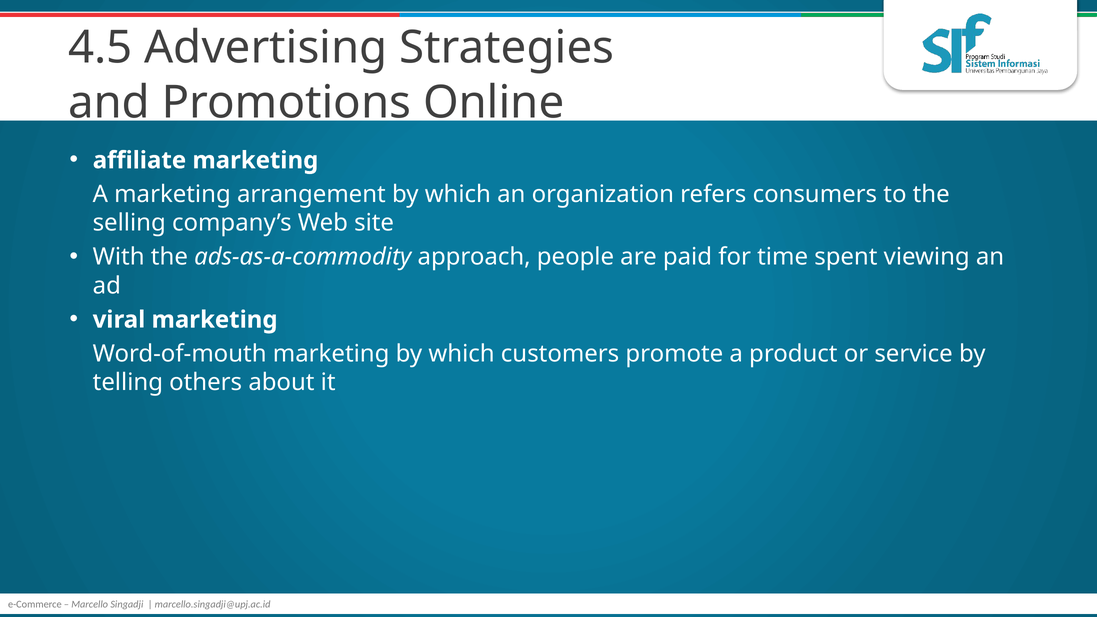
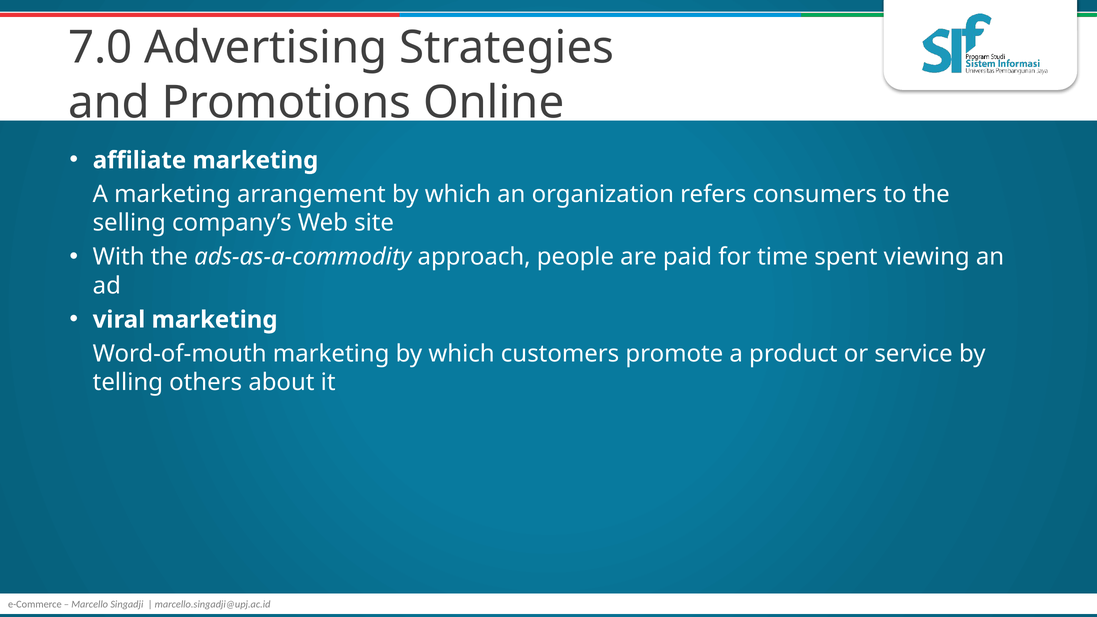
4.5: 4.5 -> 7.0
